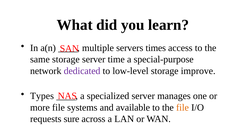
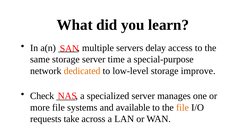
times: times -> delay
dedicated colour: purple -> orange
Types: Types -> Check
sure: sure -> take
